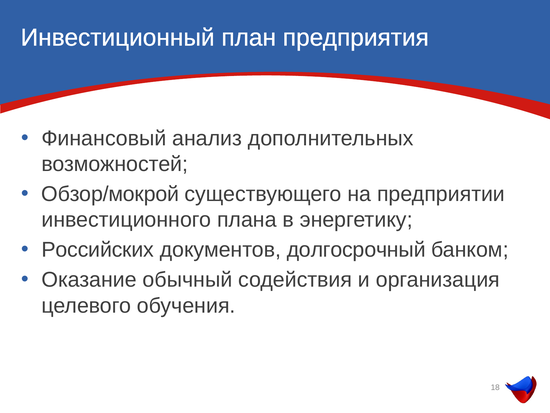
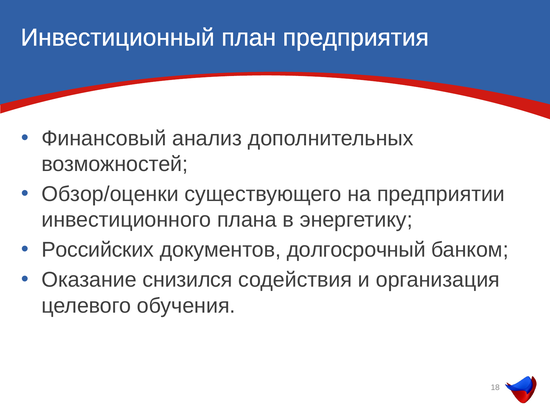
Обзор/мокрой: Обзор/мокрой -> Обзор/оценки
обычный: обычный -> снизился
